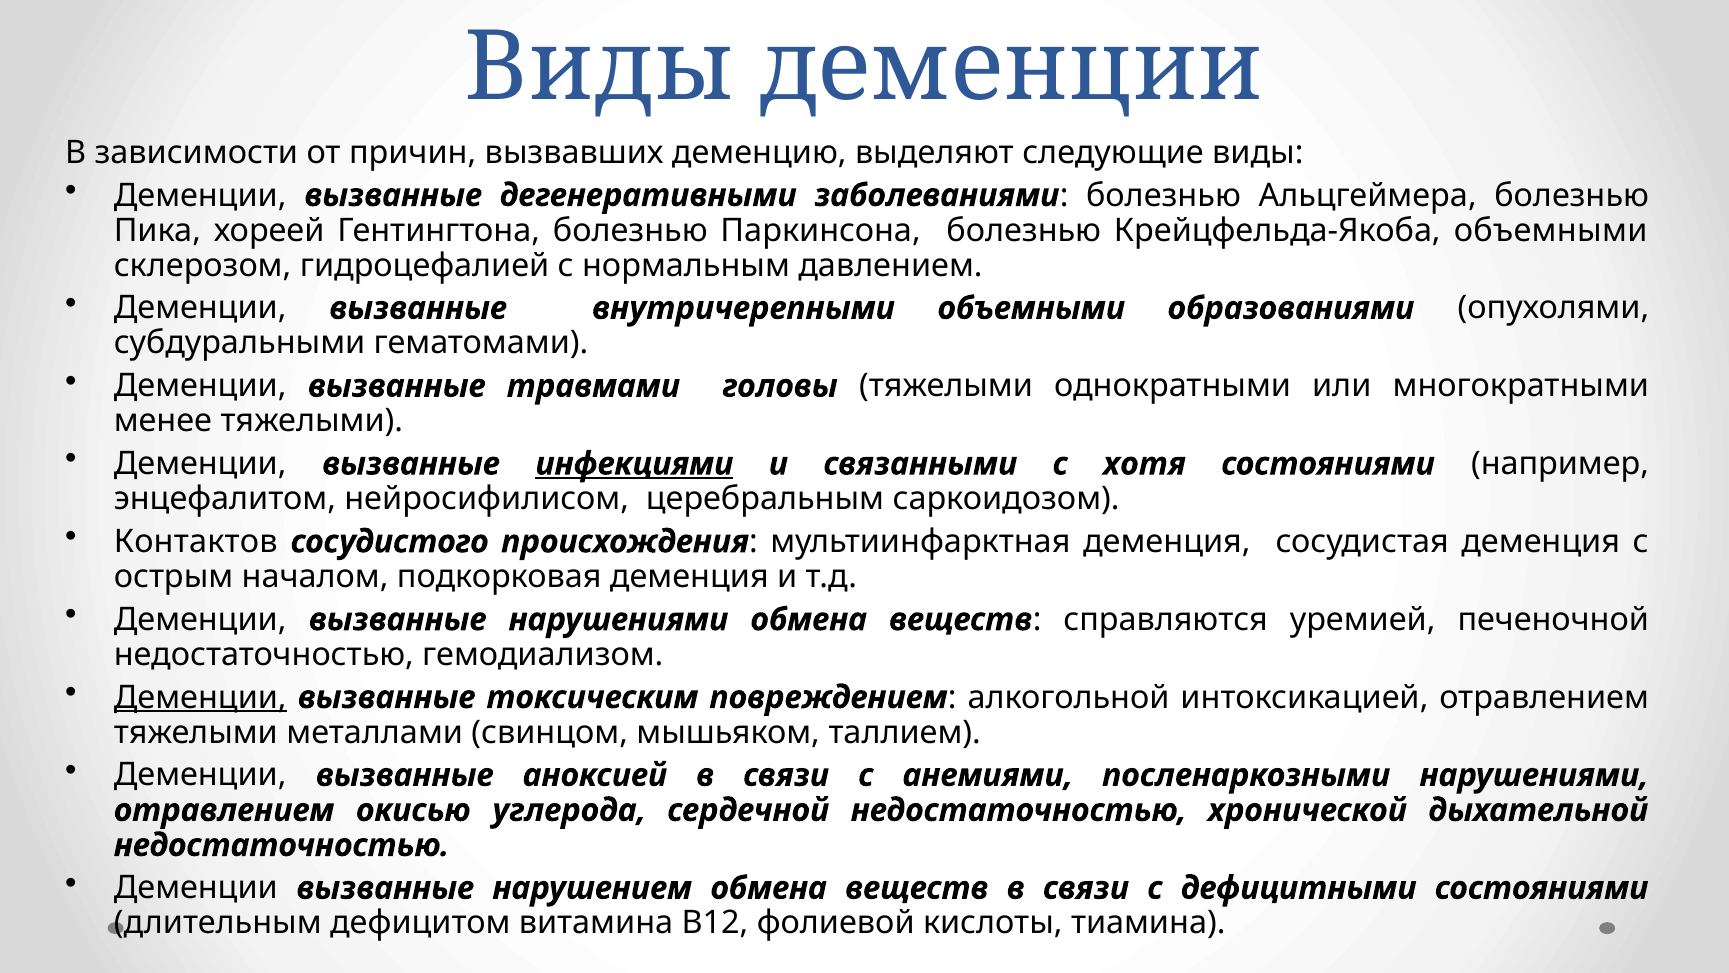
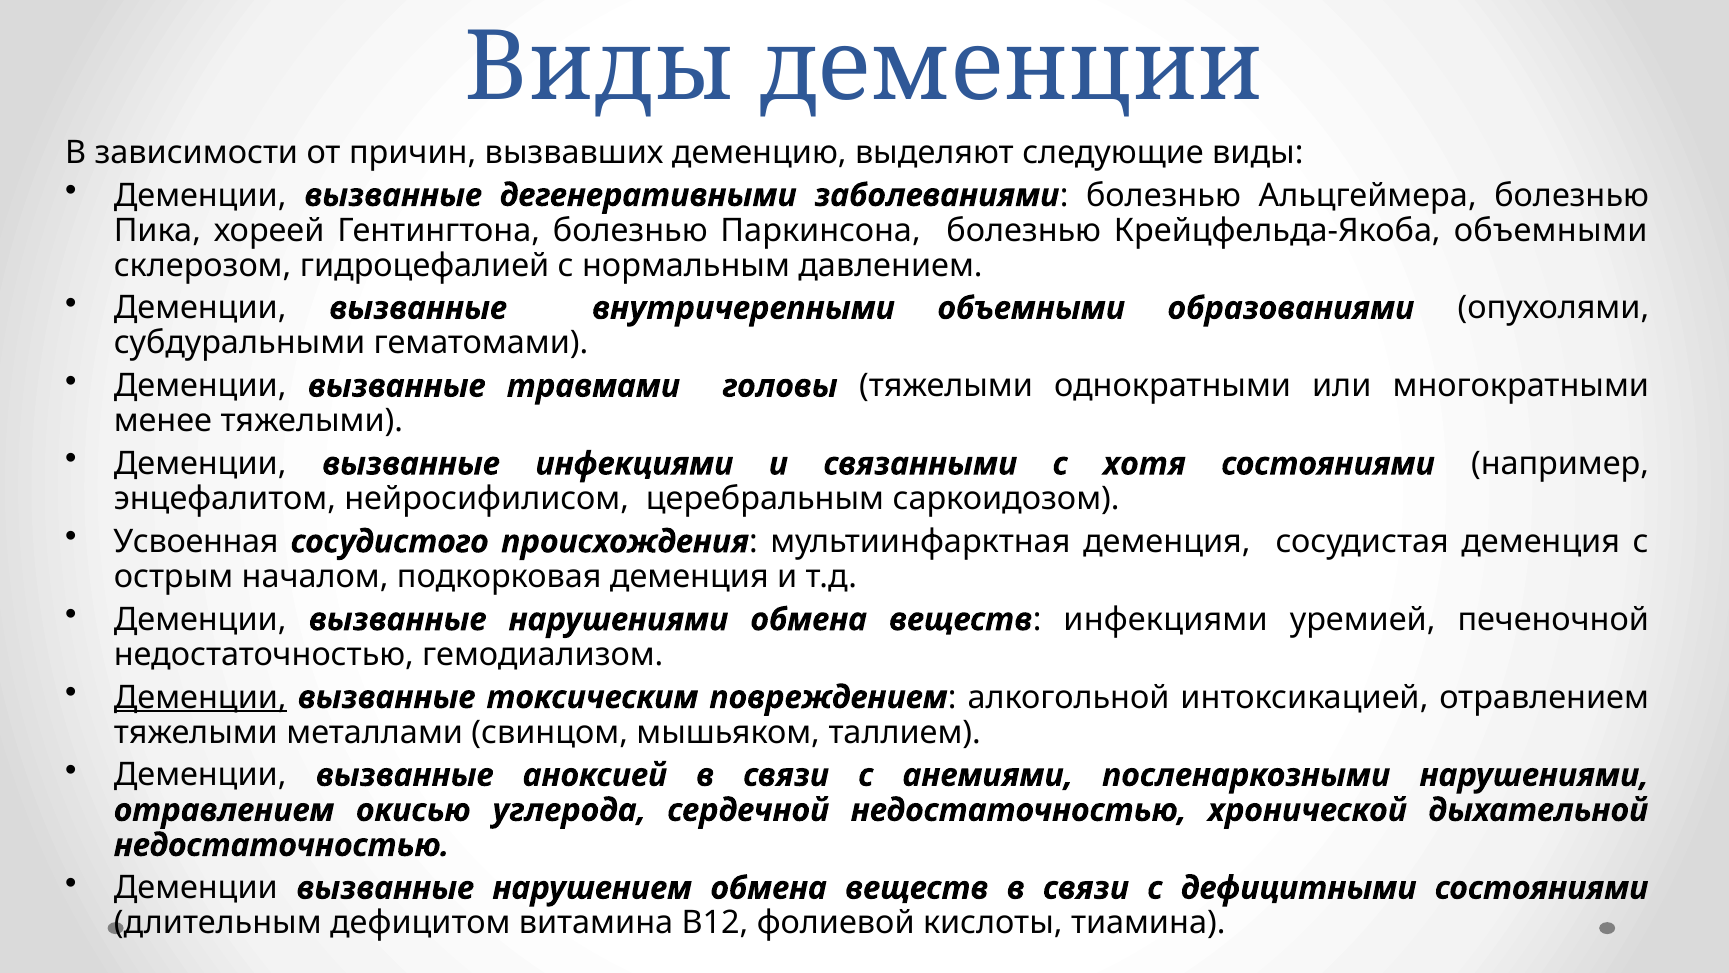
инфекциями at (634, 464) underline: present -> none
Контактов: Контактов -> Усвоенная
справляются at (1166, 619): справляются -> инфекциями
